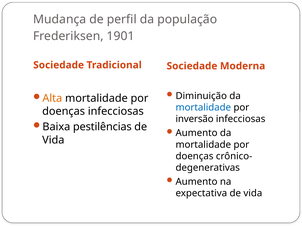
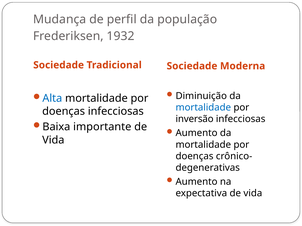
1901: 1901 -> 1932
Alta colour: orange -> blue
pestilências: pestilências -> importante
